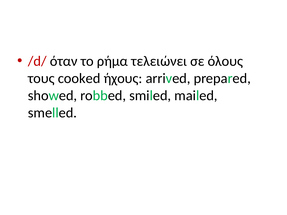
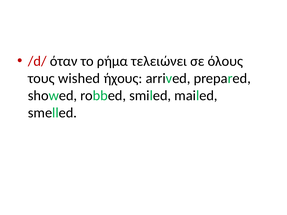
cooked: cooked -> wished
